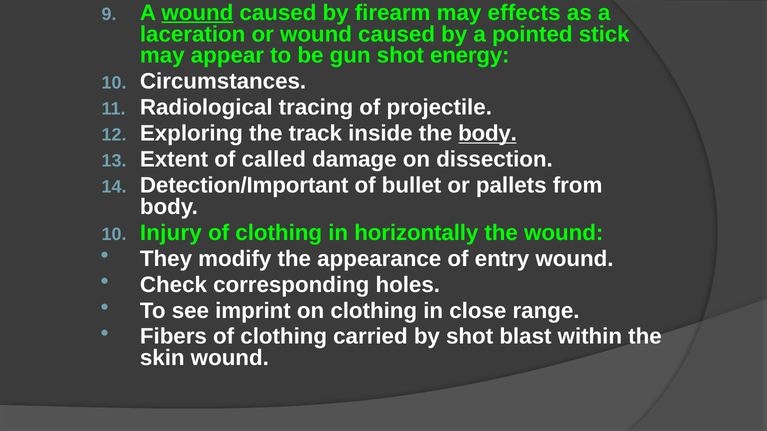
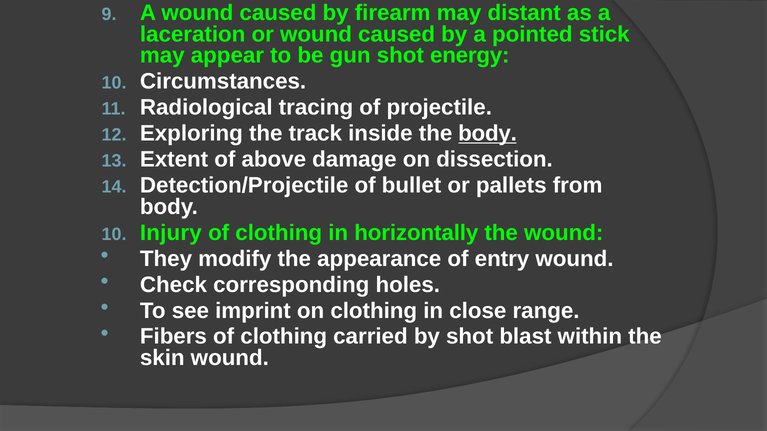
wound at (197, 13) underline: present -> none
effects: effects -> distant
called: called -> above
Detection/Important: Detection/Important -> Detection/Projectile
